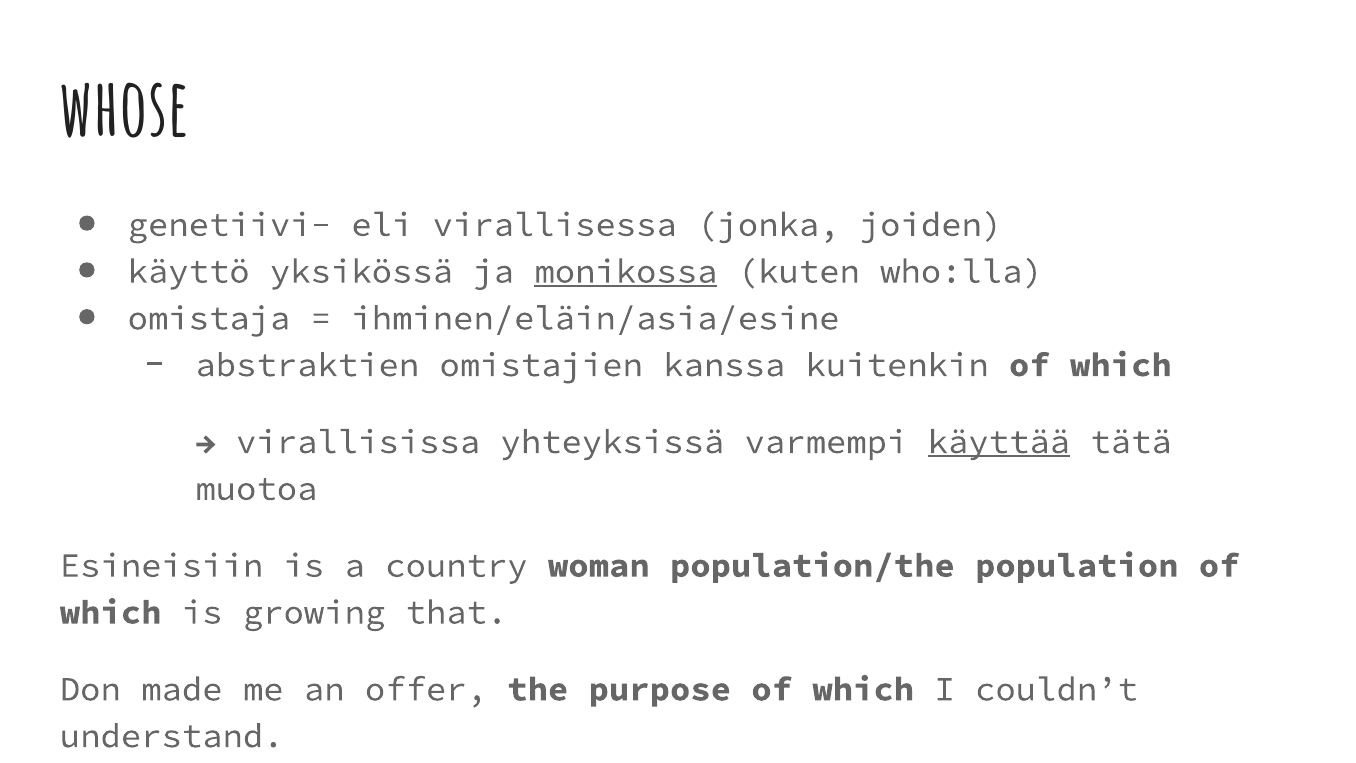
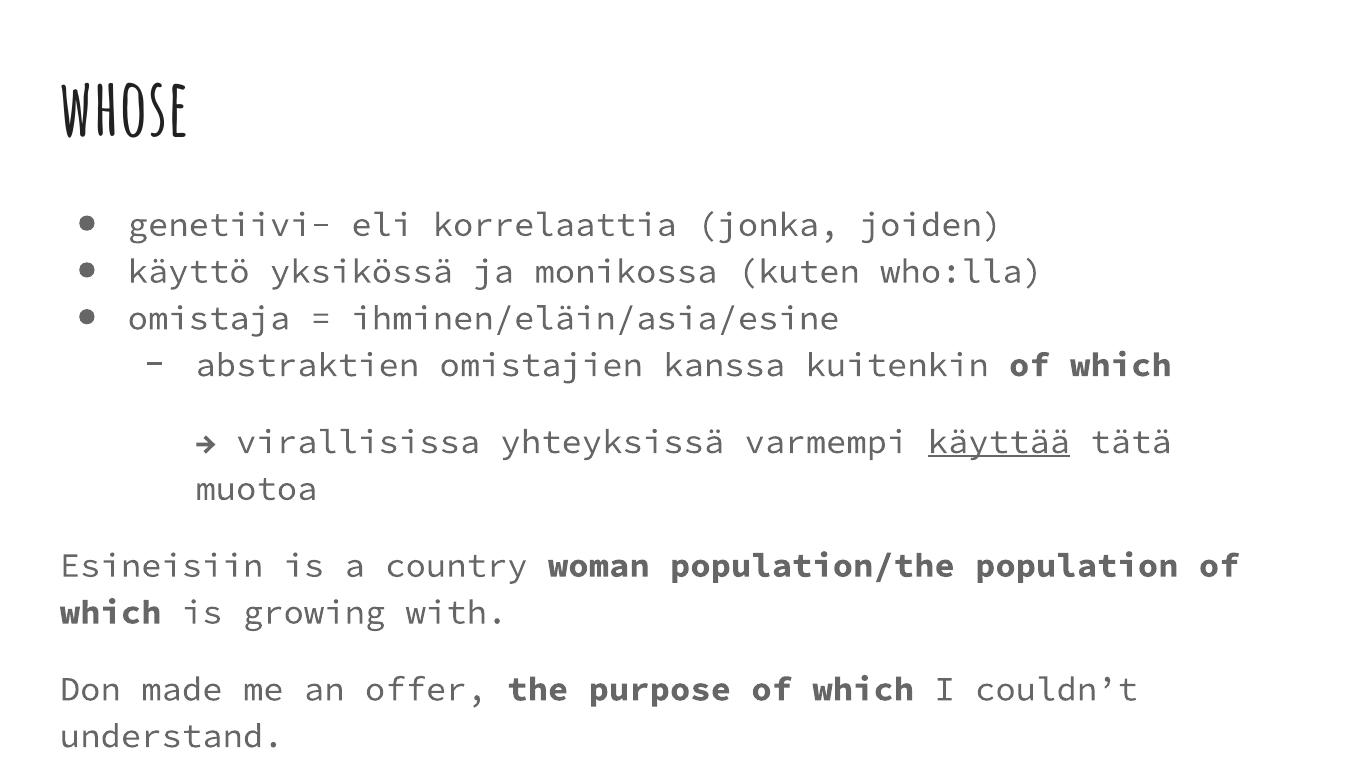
virallisessa: virallisessa -> korrelaattia
monikossa underline: present -> none
that: that -> with
